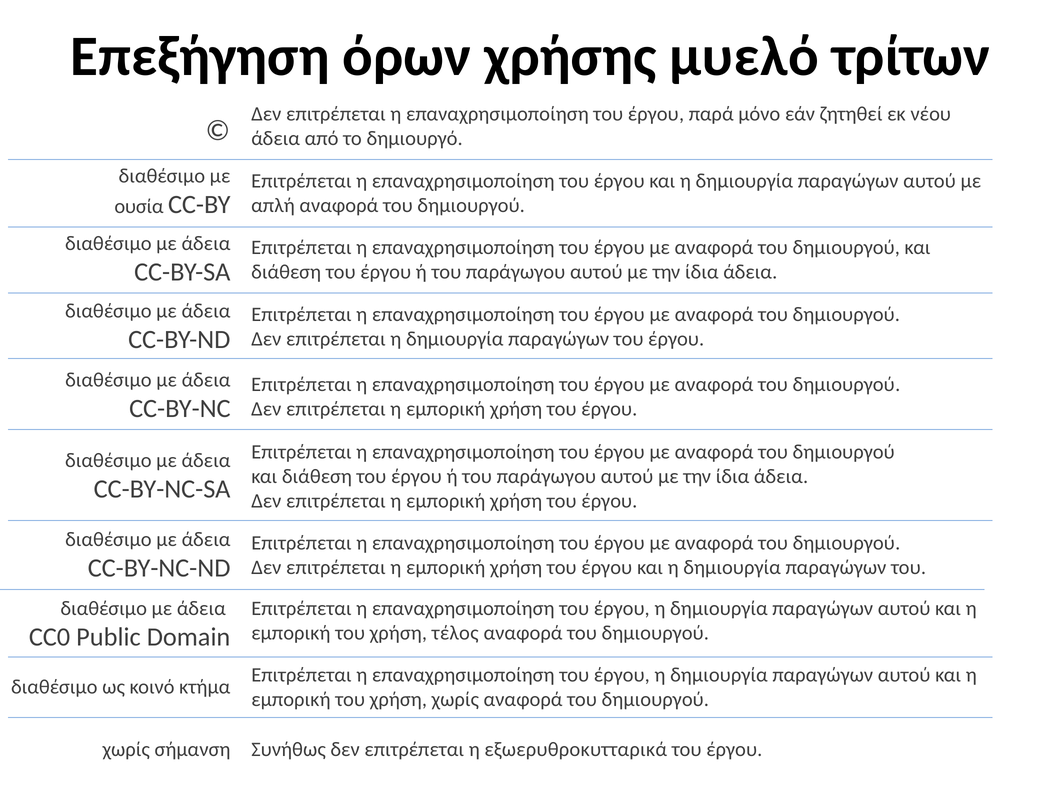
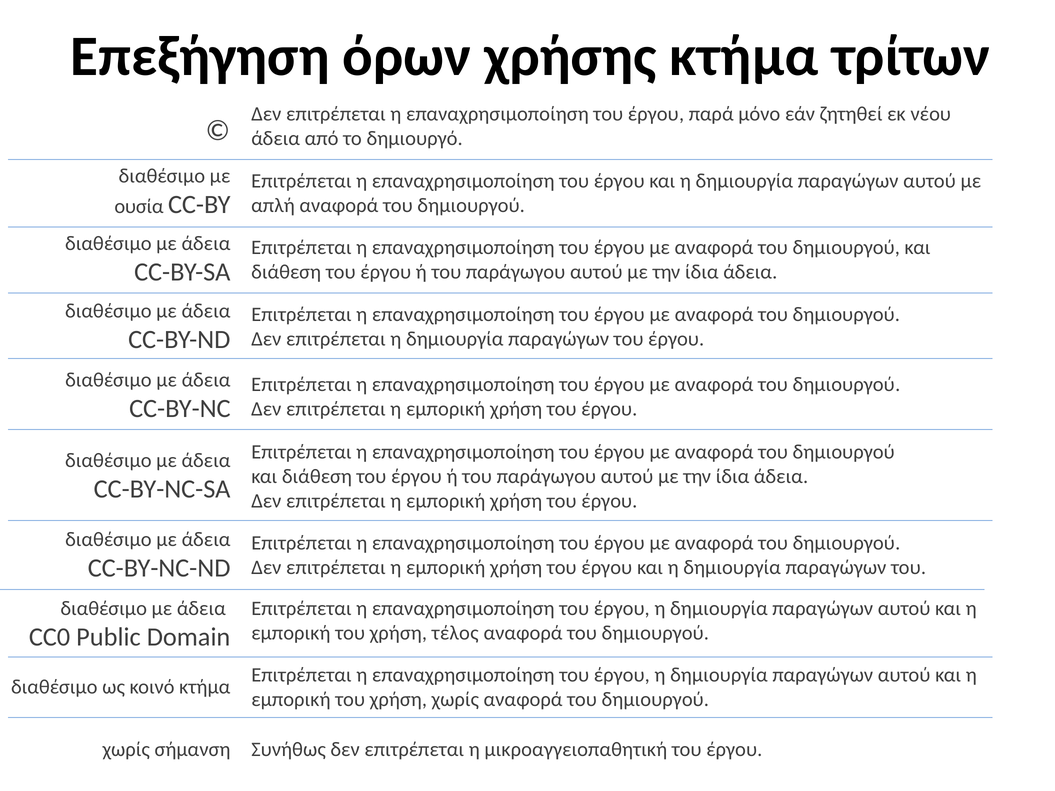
χρήσης μυελό: μυελό -> κτήμα
εξωερυθροκυτταρικά: εξωερυθροκυτταρικά -> μικροαγγειοπαθητική
